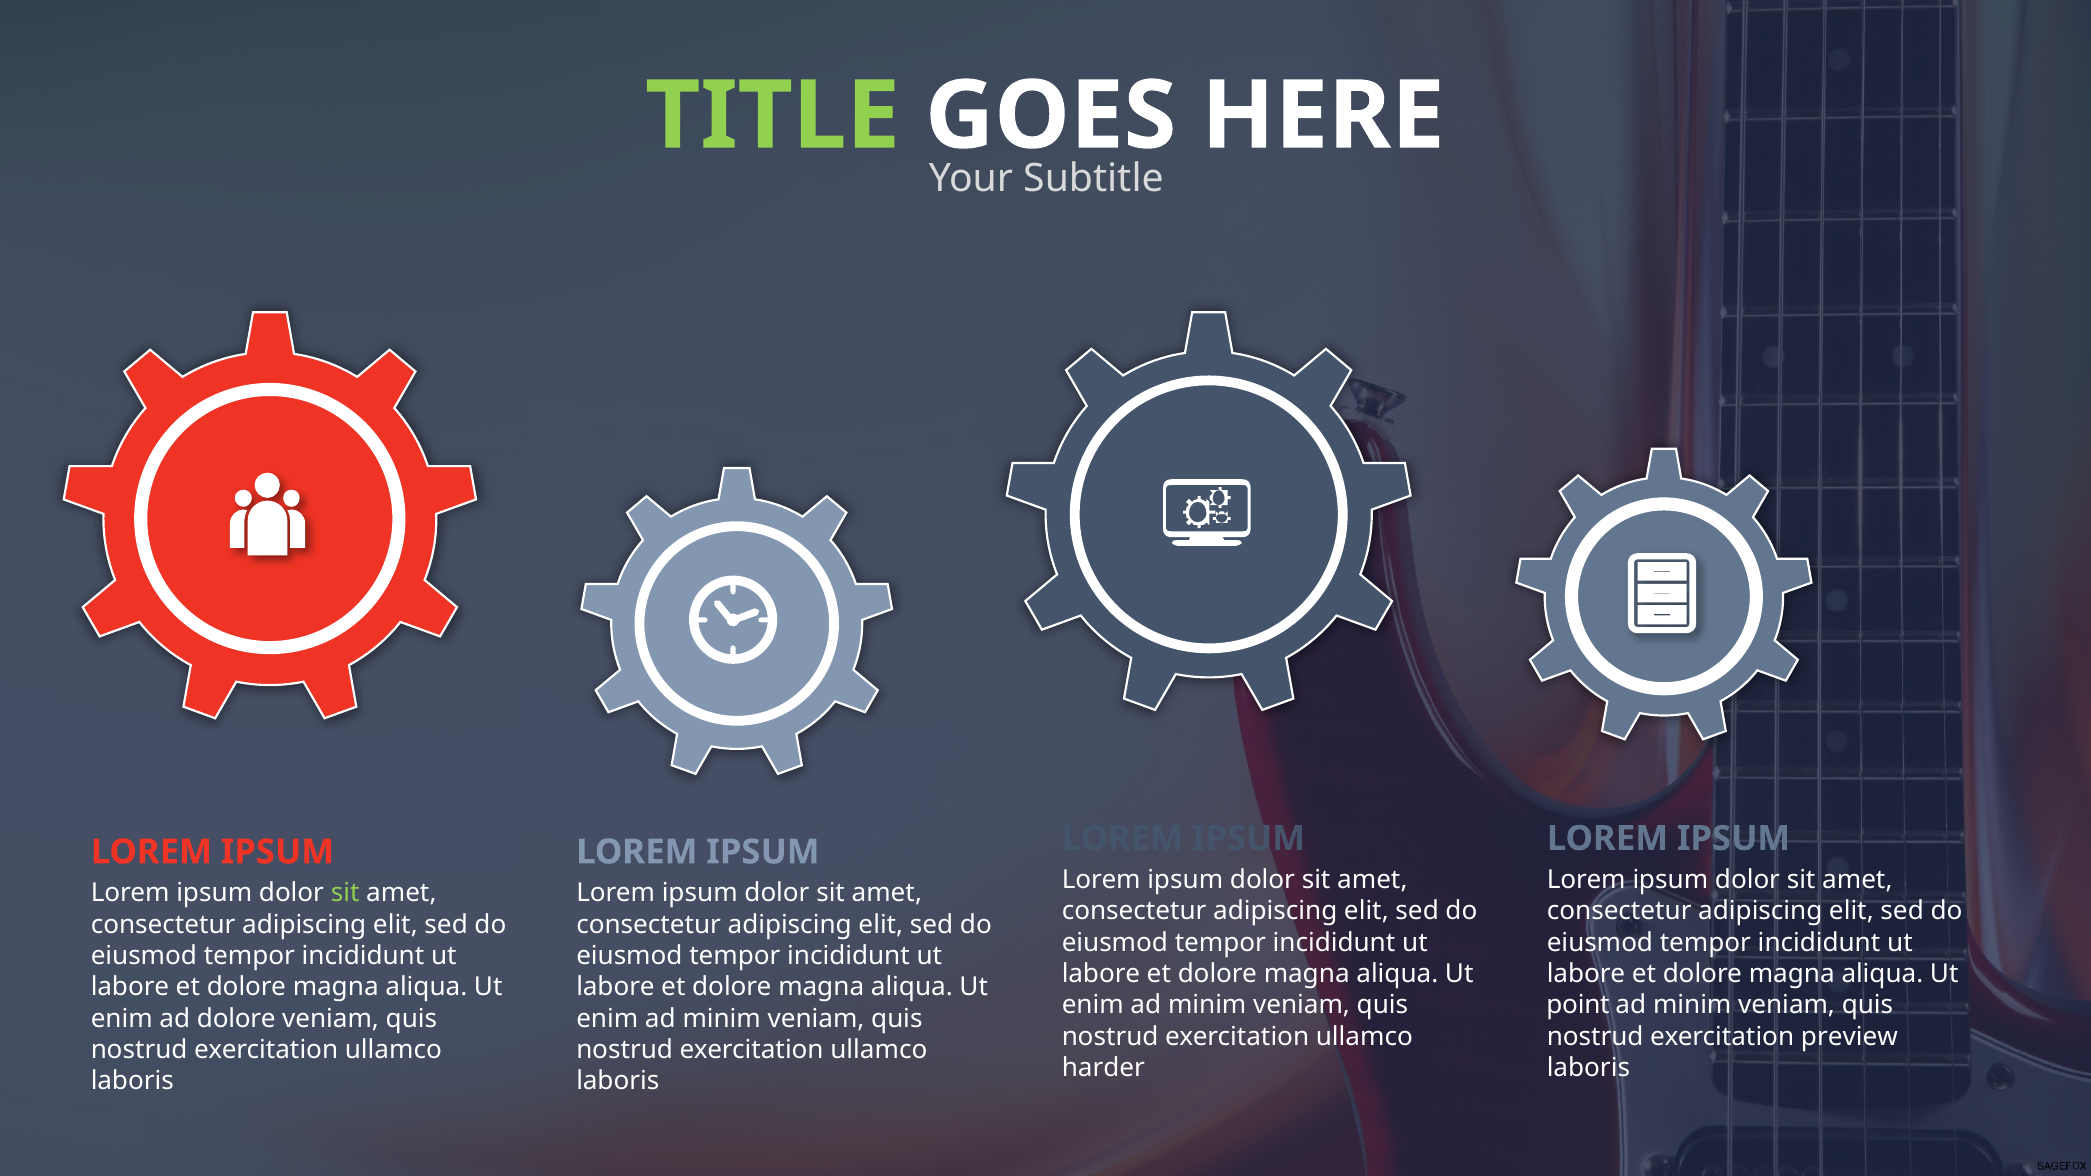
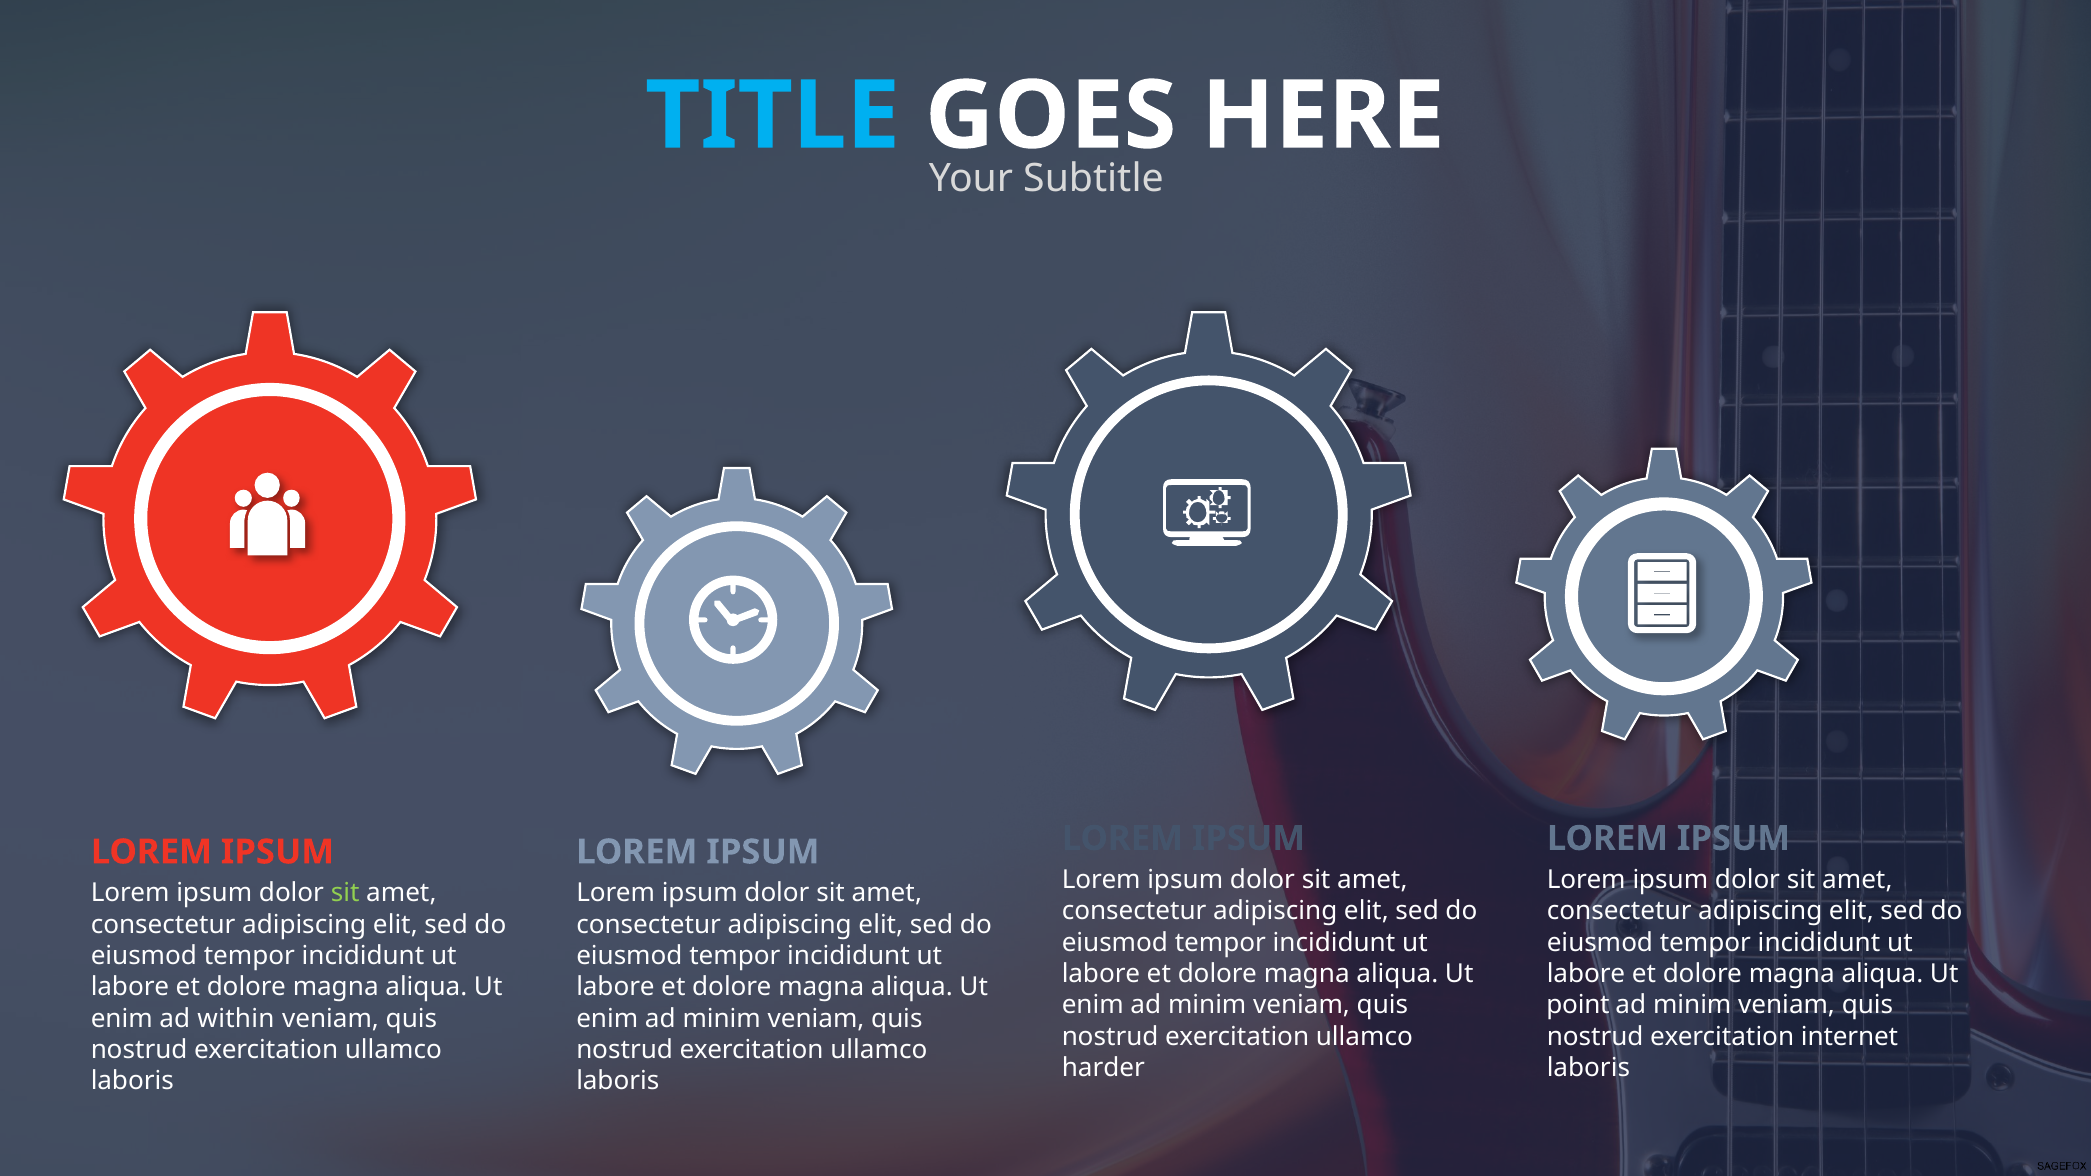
TITLE colour: light green -> light blue
ad dolore: dolore -> within
preview: preview -> internet
